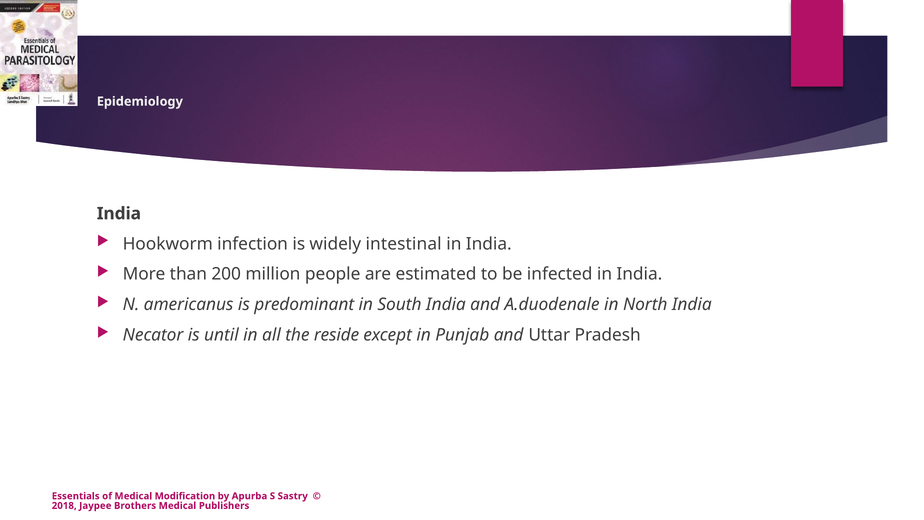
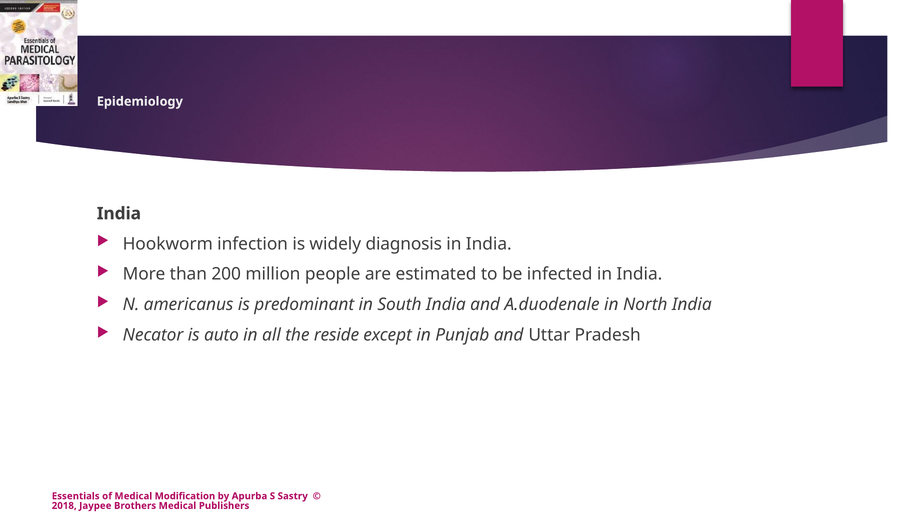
intestinal: intestinal -> diagnosis
until: until -> auto
